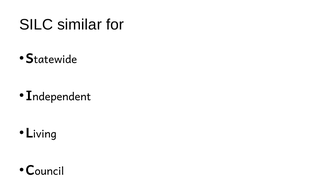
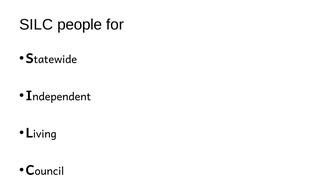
similar: similar -> people
